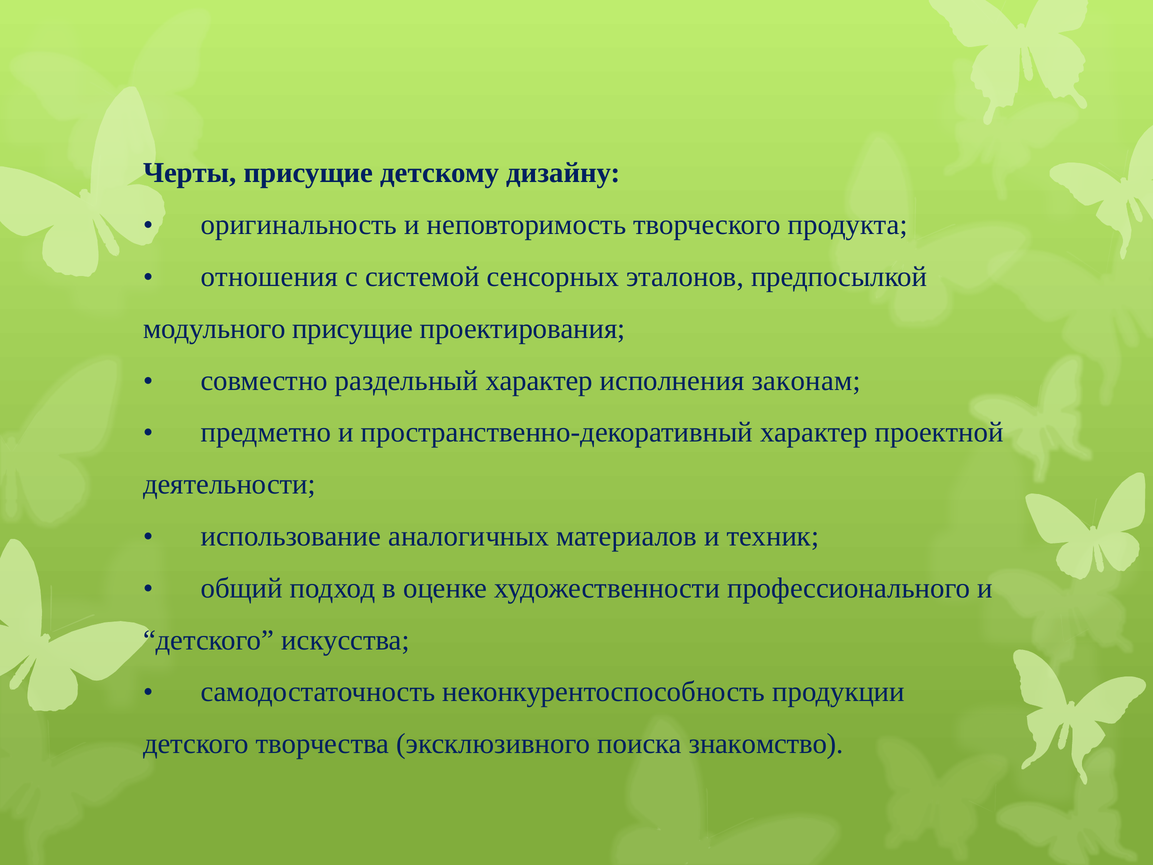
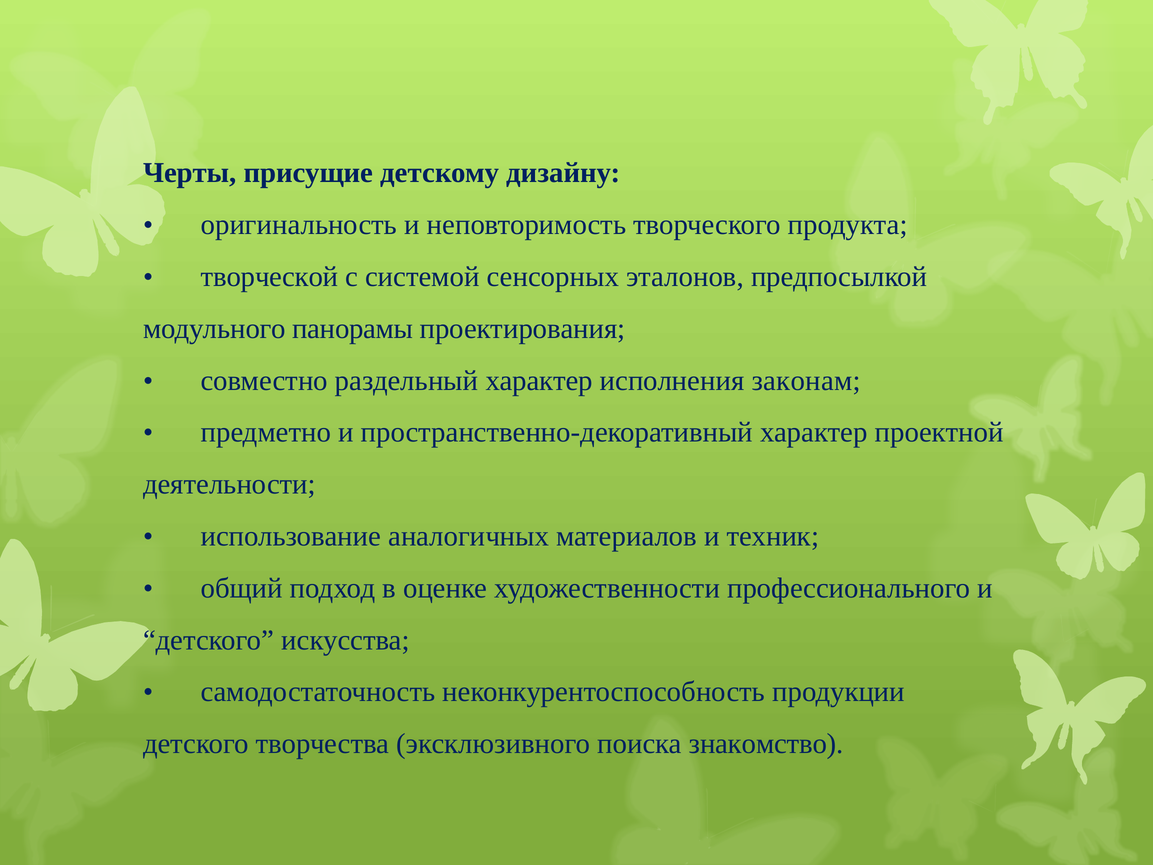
отношения: отношения -> творческой
модульного присущие: присущие -> панорамы
